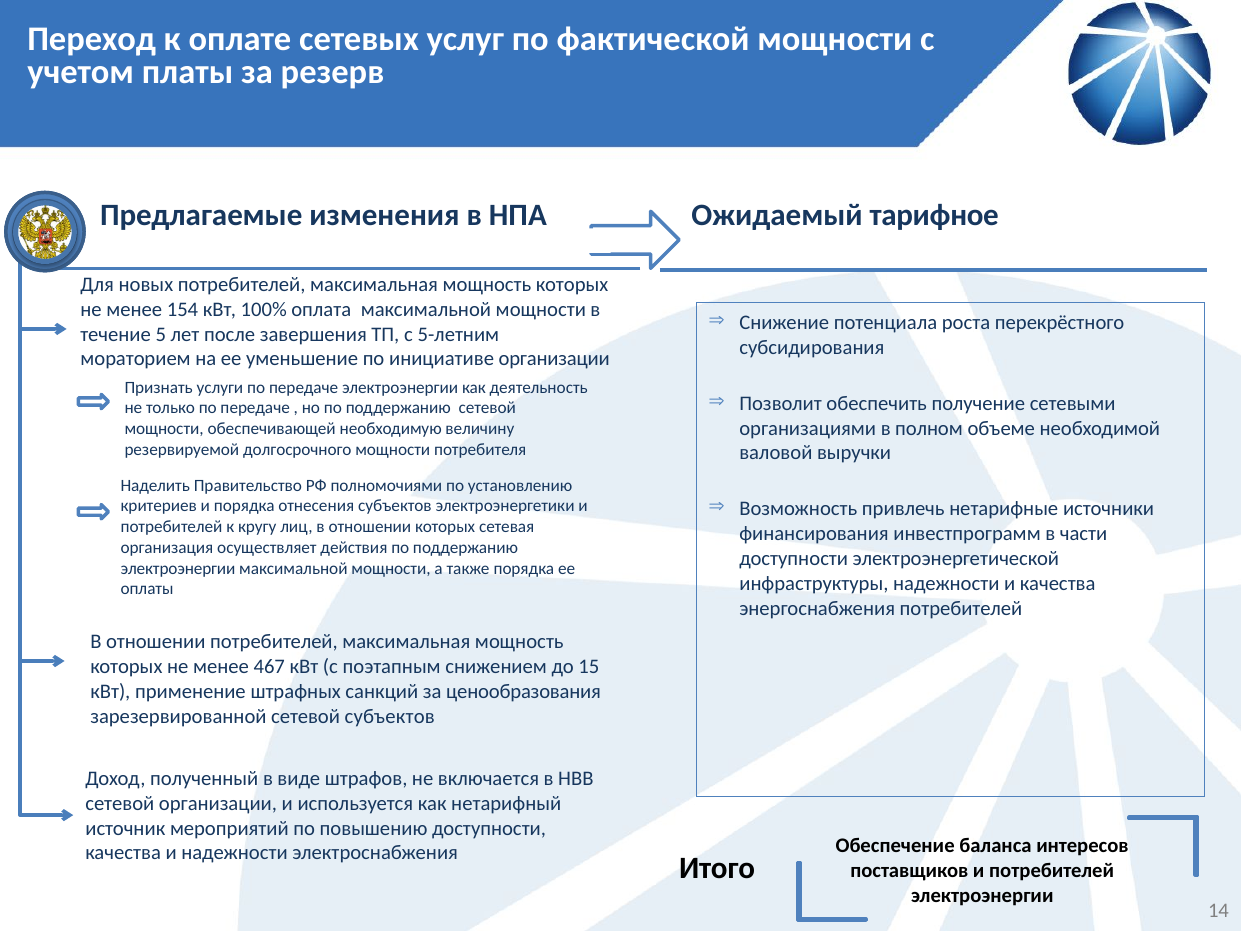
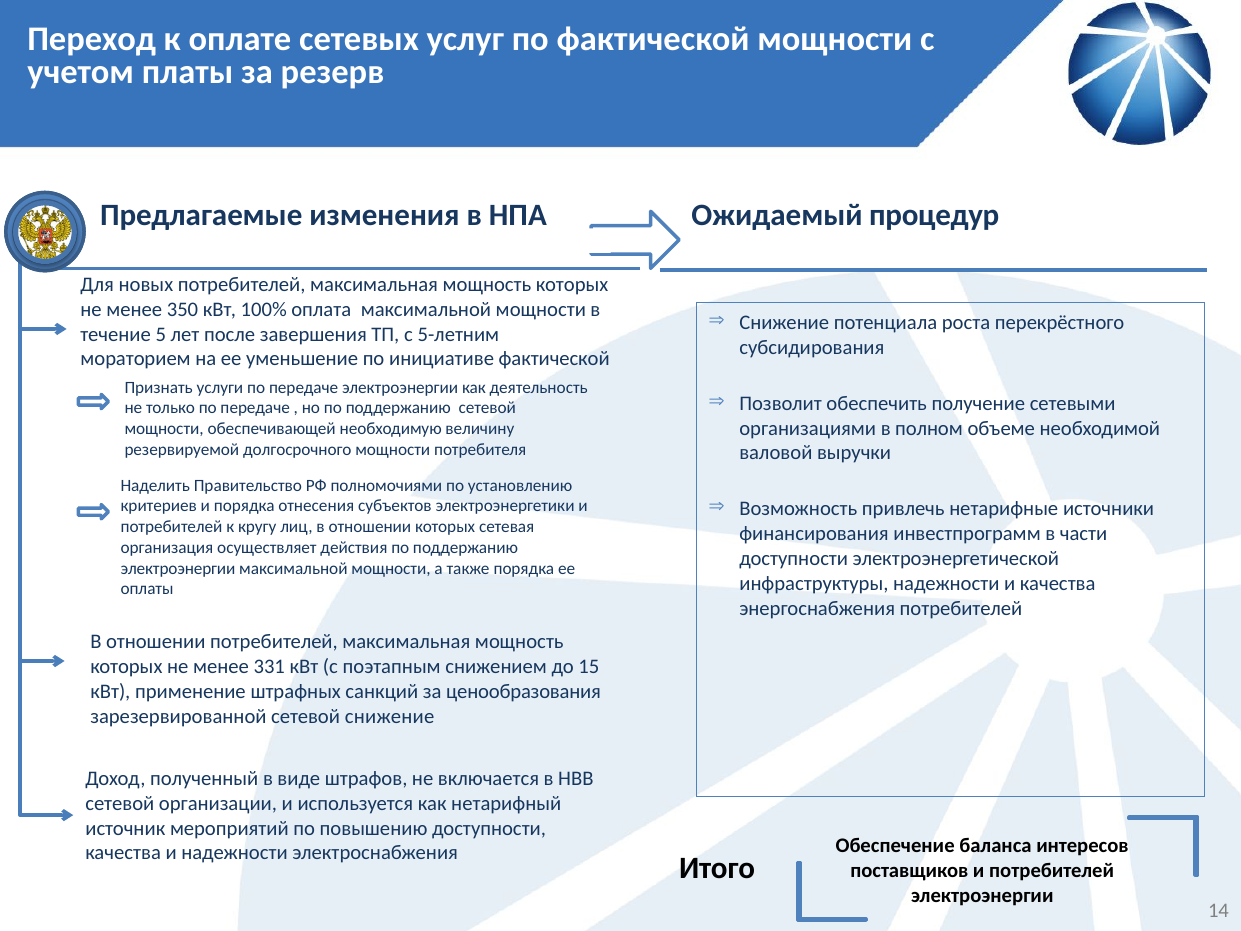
тарифное: тарифное -> процедур
154: 154 -> 350
инициативе организации: организации -> фактической
467: 467 -> 331
сетевой субъектов: субъектов -> снижение
